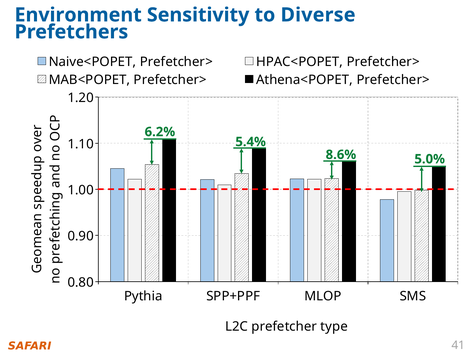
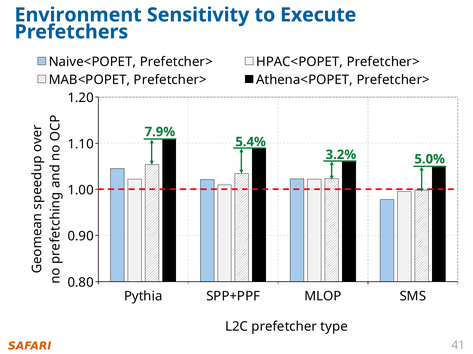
Diverse: Diverse -> Execute
6.2%: 6.2% -> 7.9%
8.6%: 8.6% -> 3.2%
